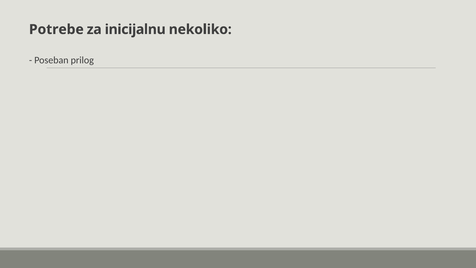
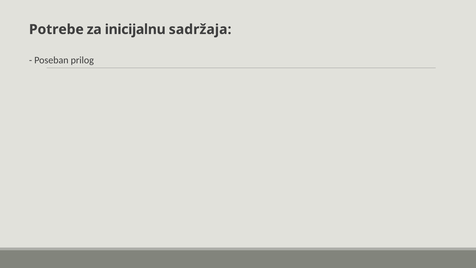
nekoliko: nekoliko -> sadržaja
